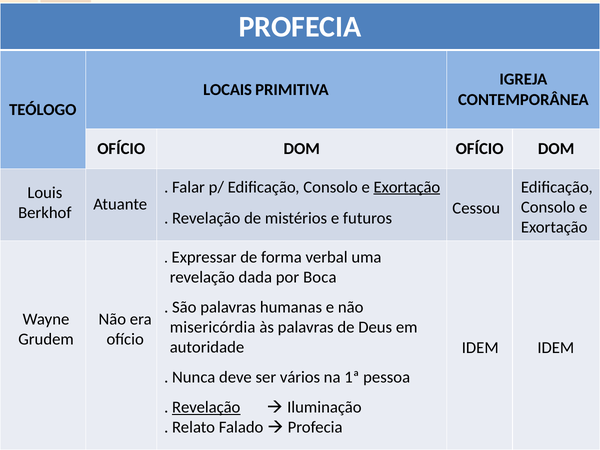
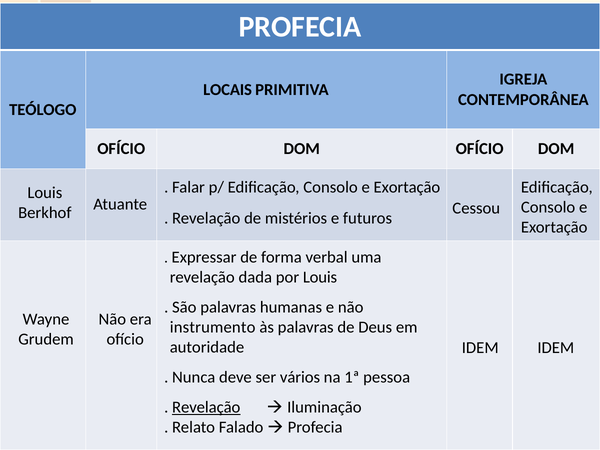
Exortação at (407, 187) underline: present -> none
por Boca: Boca -> Louis
misericórdia: misericórdia -> instrumento
